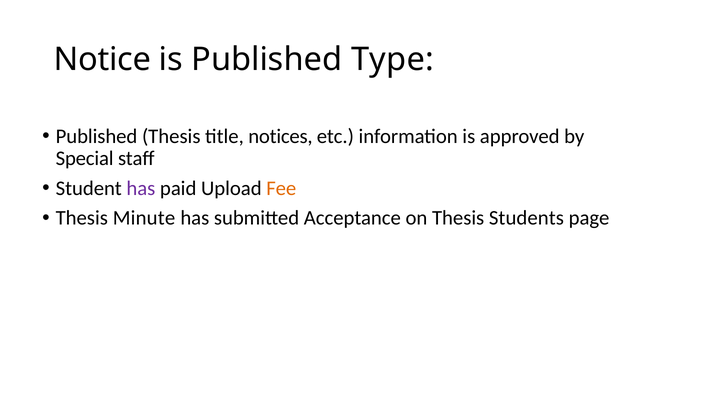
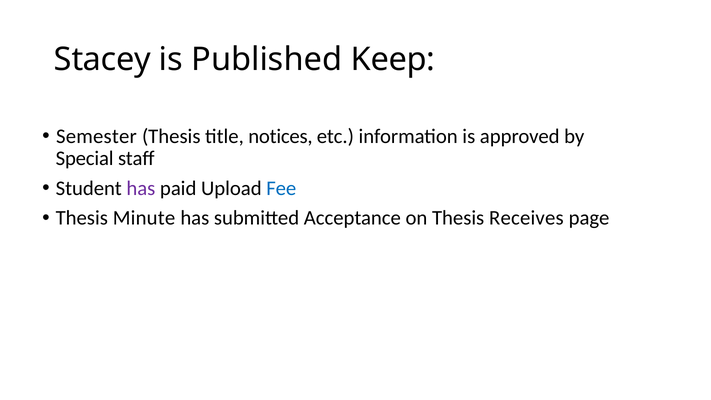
Notice: Notice -> Stacey
Type: Type -> Keep
Published at (97, 136): Published -> Semester
Fee colour: orange -> blue
Students: Students -> Receives
